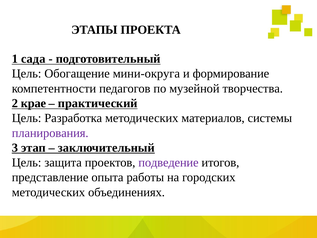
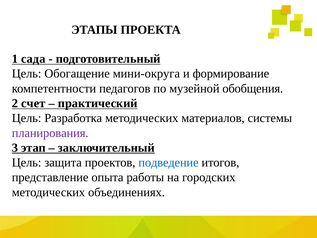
творчества: творчества -> обобщения
крае: крае -> счет
подведение colour: purple -> blue
